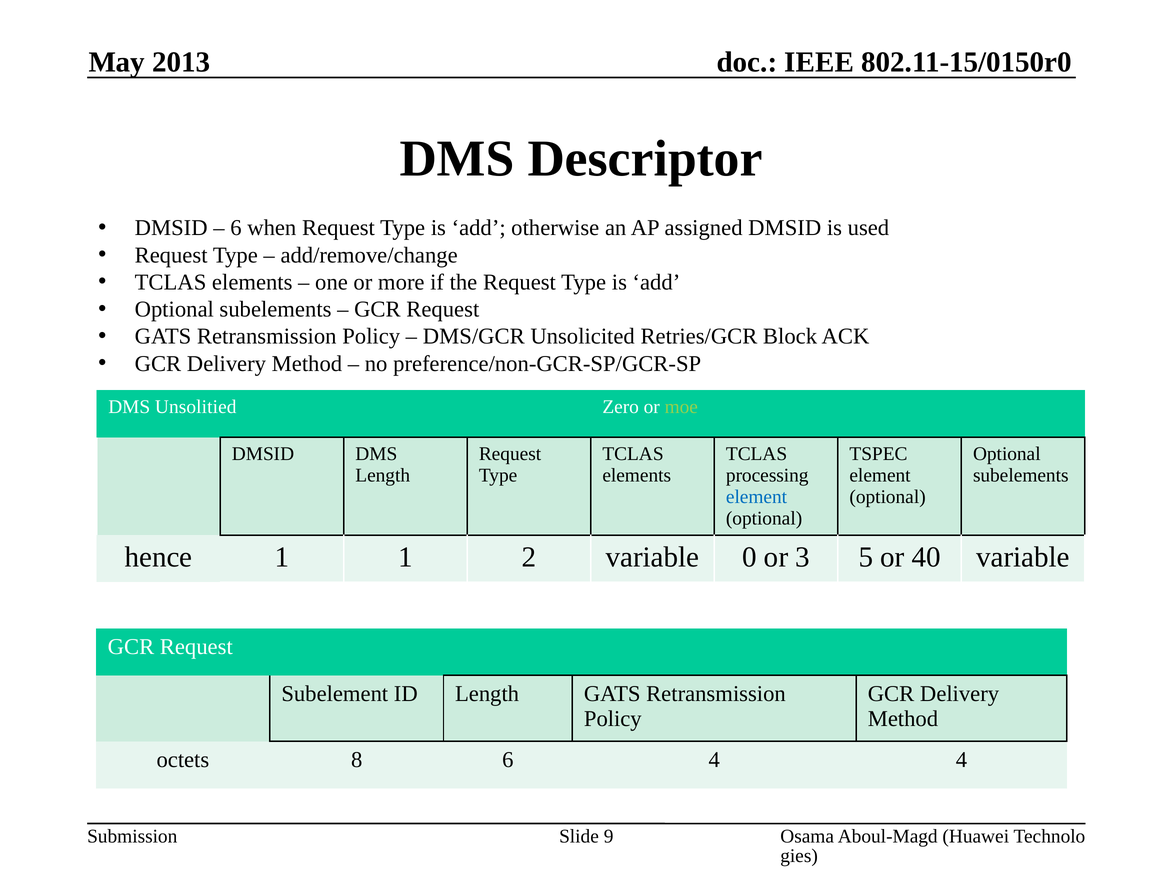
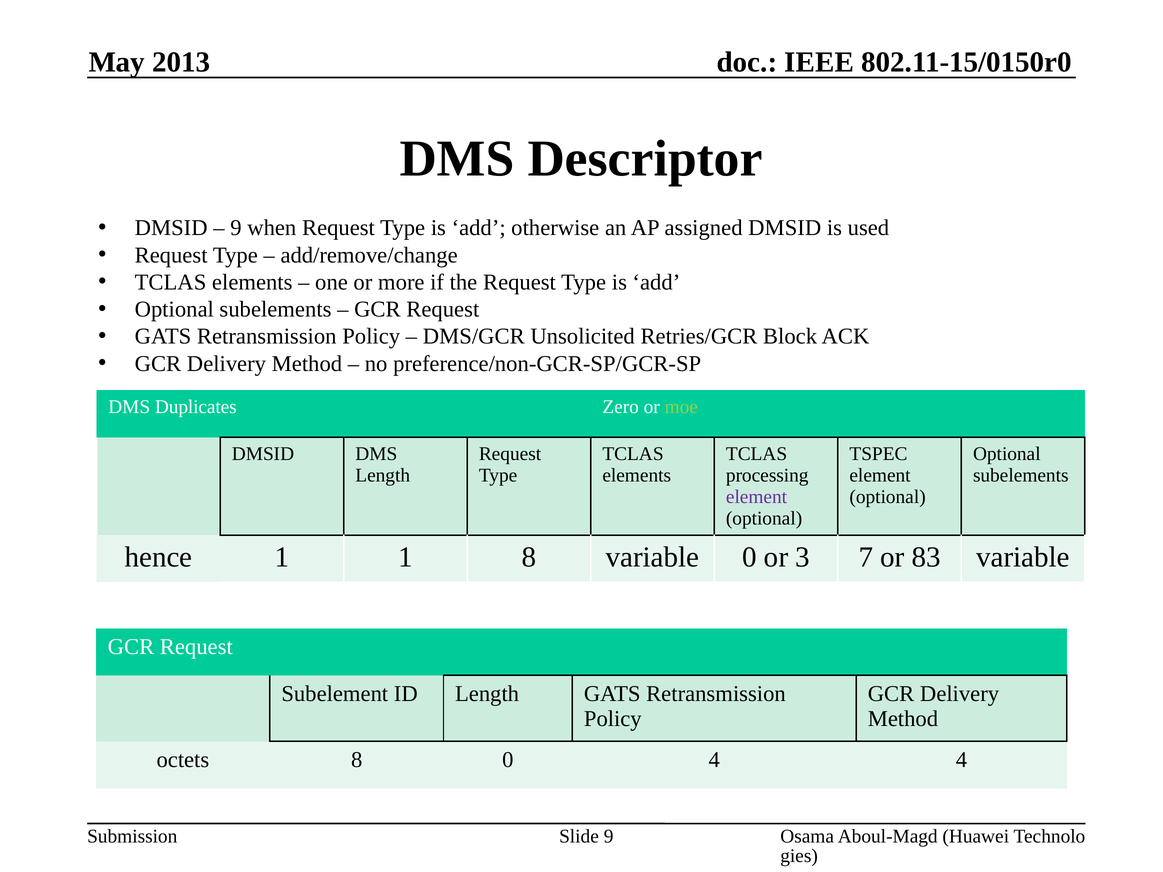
6 at (236, 228): 6 -> 9
Unsolitied: Unsolitied -> Duplicates
element at (757, 497) colour: blue -> purple
1 2: 2 -> 8
5: 5 -> 7
40: 40 -> 83
8 6: 6 -> 0
